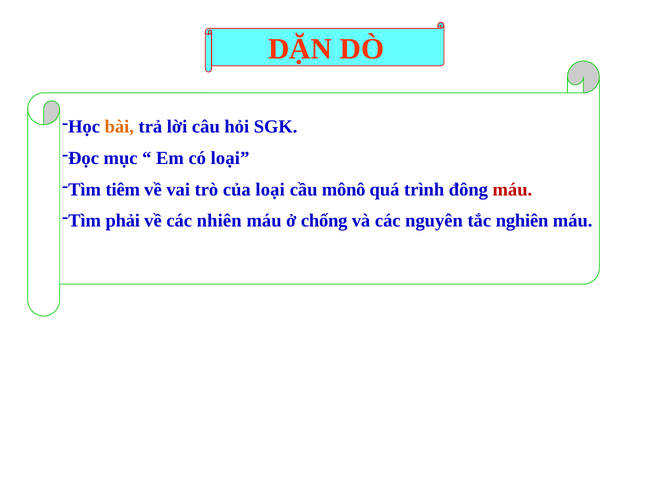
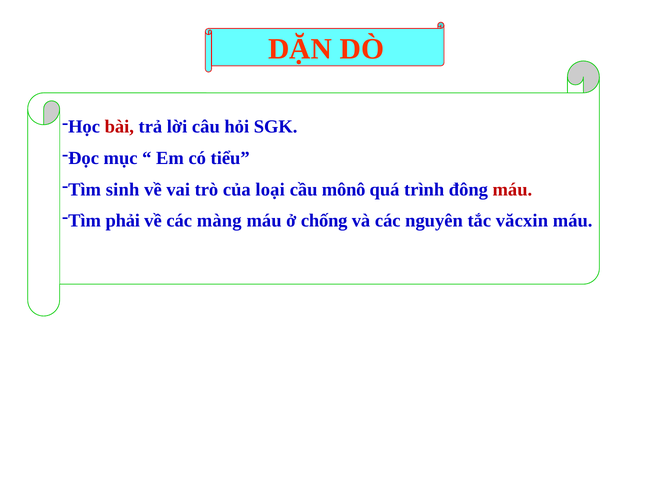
bài colour: orange -> red
có loại: loại -> tiểu
tiêm: tiêm -> sinh
nhiên: nhiên -> màng
nghiên: nghiên -> văcxin
